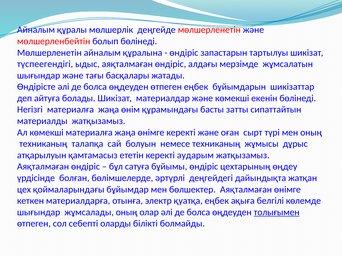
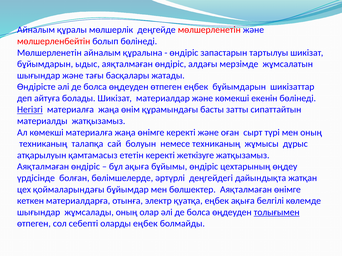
түспеегендігі at (45, 64): түспеегендігі -> бұйымдарын
Негізгі underline: none -> present
аударым: аударым -> жеткізуге
бұл сатуға: сатуға -> ақыға
оларды білікті: білікті -> еңбек
